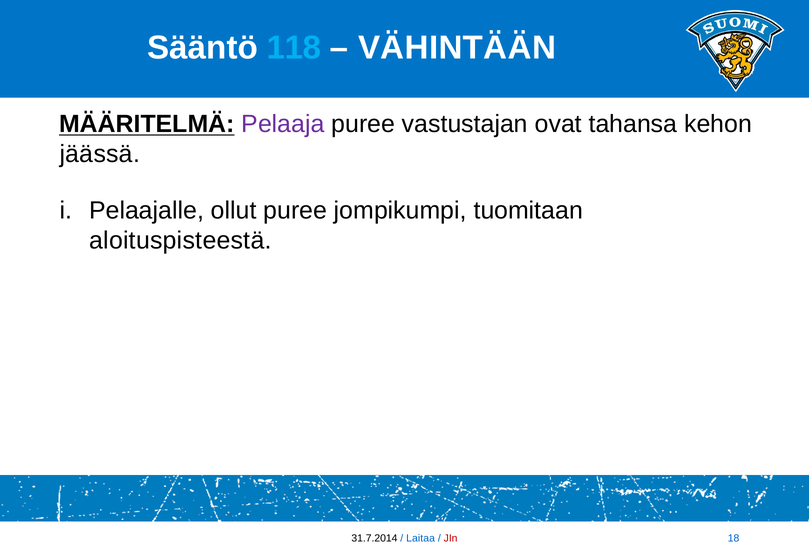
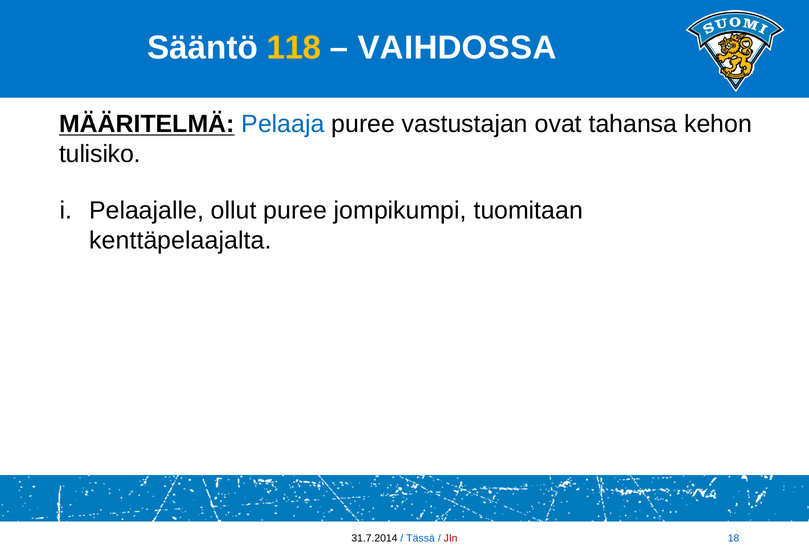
118 colour: light blue -> yellow
VÄHINTÄÄN: VÄHINTÄÄN -> VAIHDOSSA
Pelaaja colour: purple -> blue
jäässä: jäässä -> tulisiko
aloituspisteestä: aloituspisteestä -> kenttäpelaajalta
Laitaa: Laitaa -> Tässä
